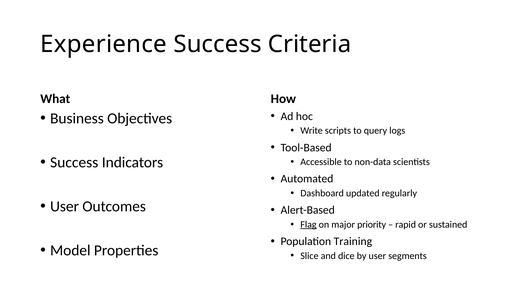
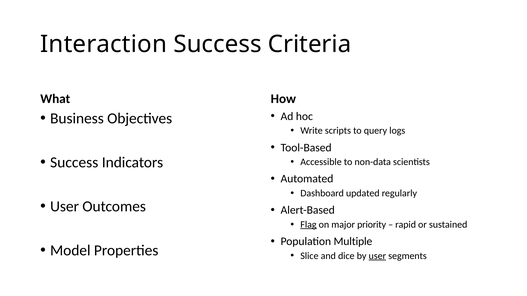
Experience: Experience -> Interaction
Training: Training -> Multiple
user at (377, 256) underline: none -> present
